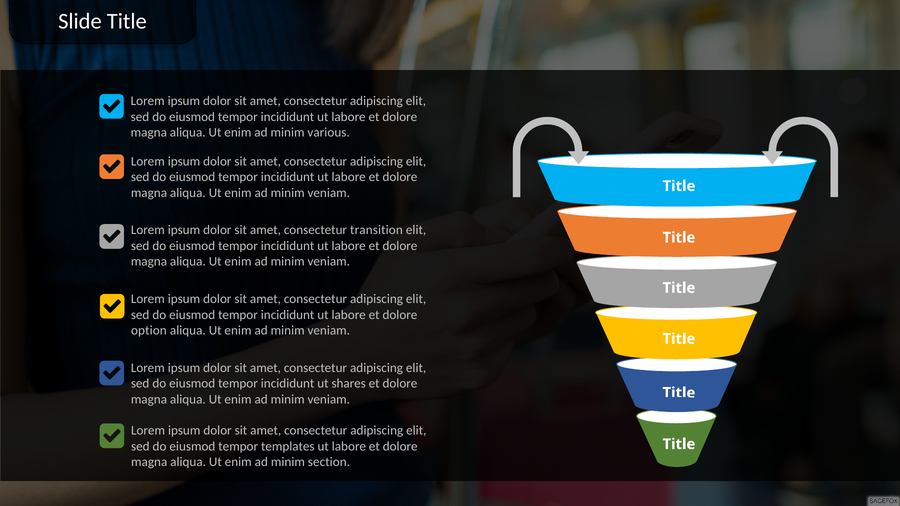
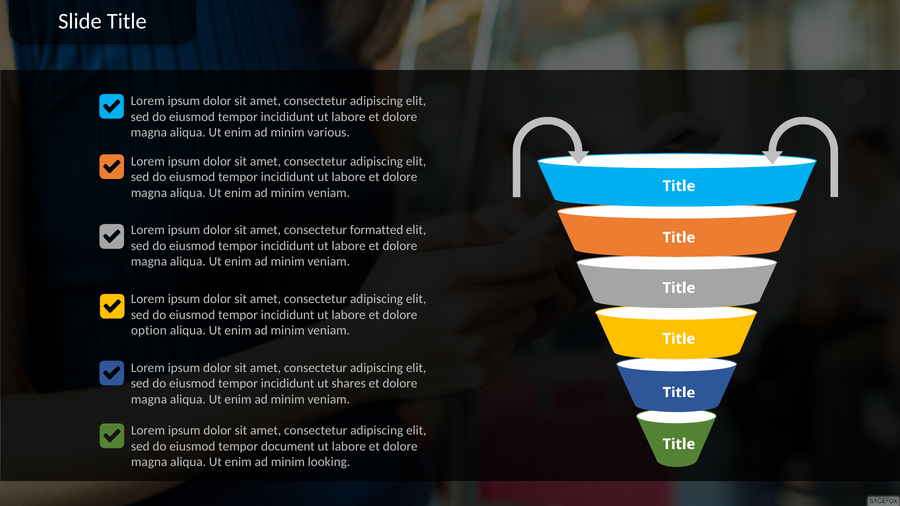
transition: transition -> formatted
templates: templates -> document
section: section -> looking
